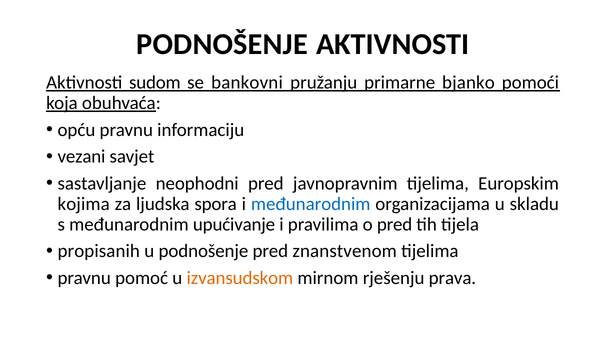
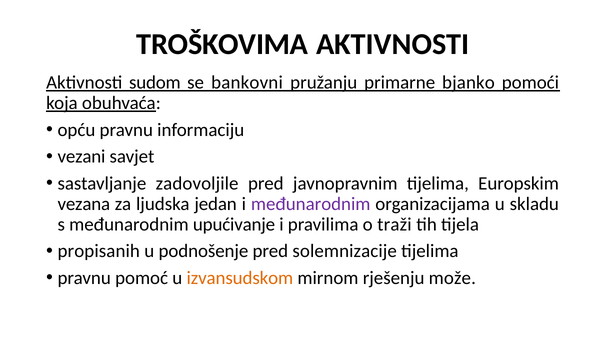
PODNOŠENJE at (222, 44): PODNOŠENJE -> TROŠKOVIMA
neophodni: neophodni -> zadovoljile
kojima: kojima -> vezana
spora: spora -> jedan
međunarodnim at (311, 204) colour: blue -> purple
o pred: pred -> traži
znanstvenom: znanstvenom -> solemnizacije
prava: prava -> može
